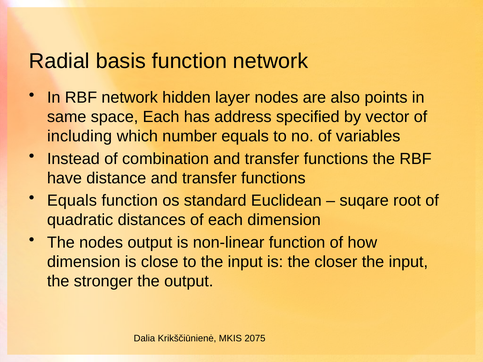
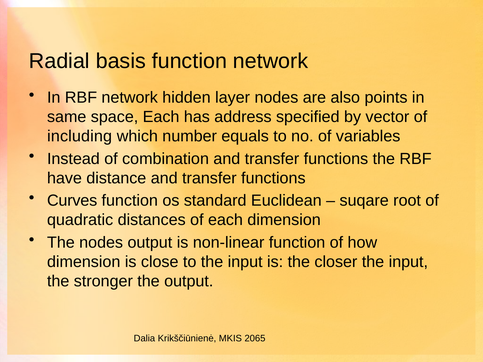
Equals at (72, 201): Equals -> Curves
2075: 2075 -> 2065
